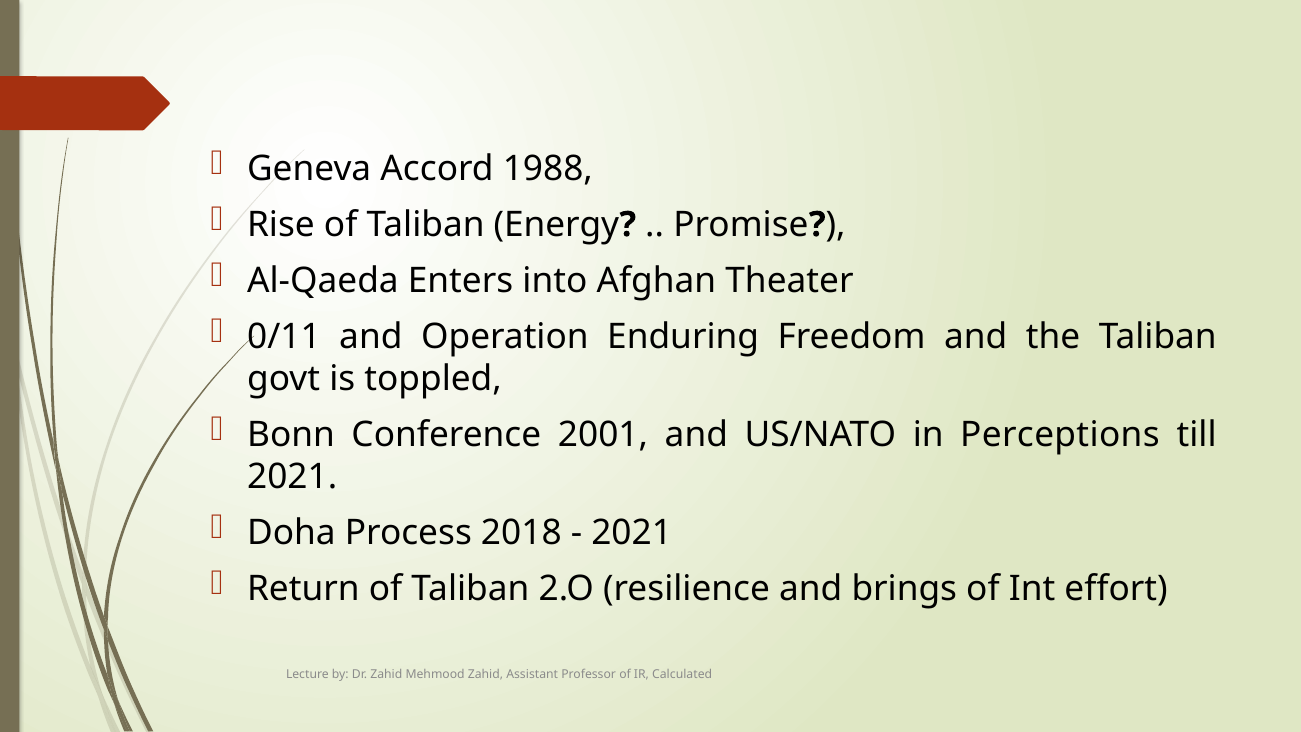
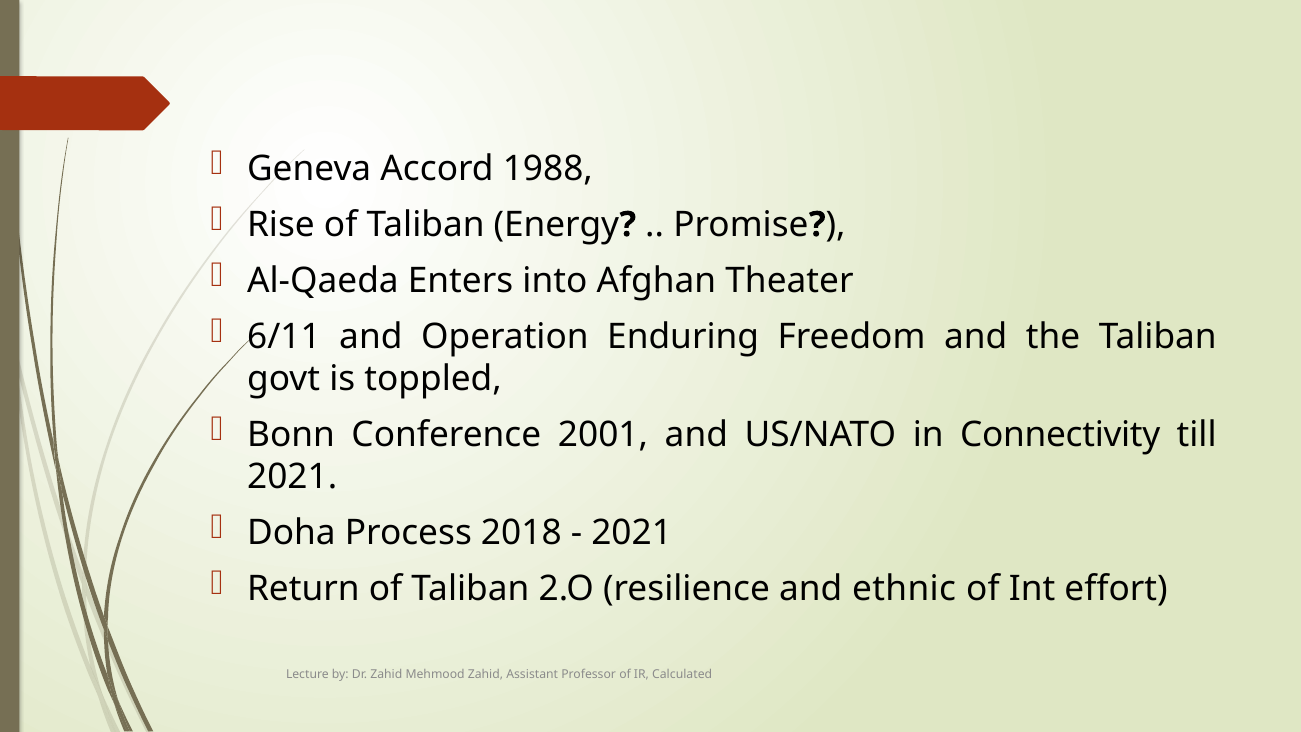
0/11: 0/11 -> 6/11
Perceptions: Perceptions -> Connectivity
brings: brings -> ethnic
